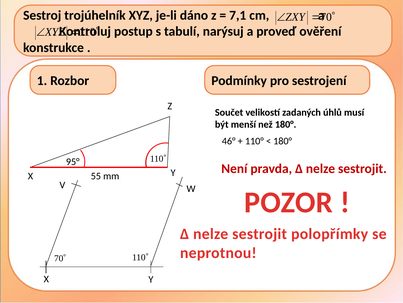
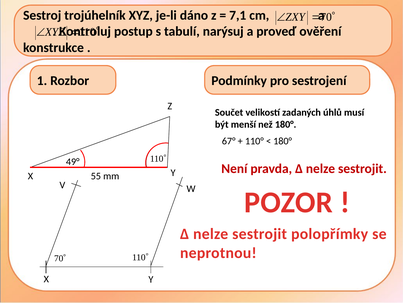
46°: 46° -> 67°
95°: 95° -> 49°
